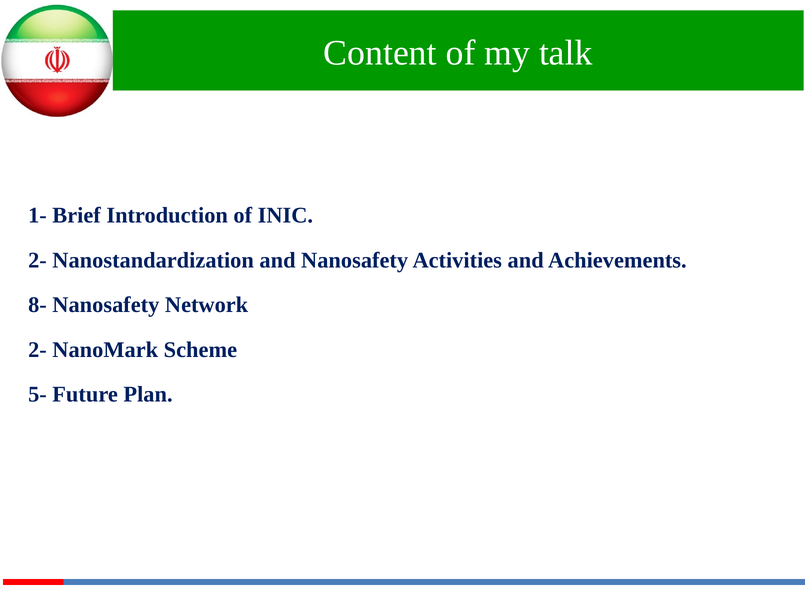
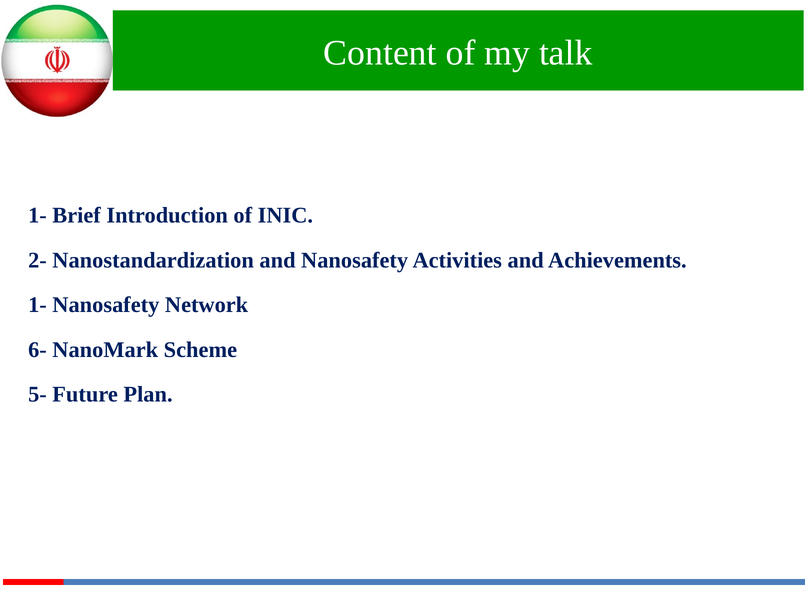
8- at (37, 305): 8- -> 1-
2- at (37, 350): 2- -> 6-
